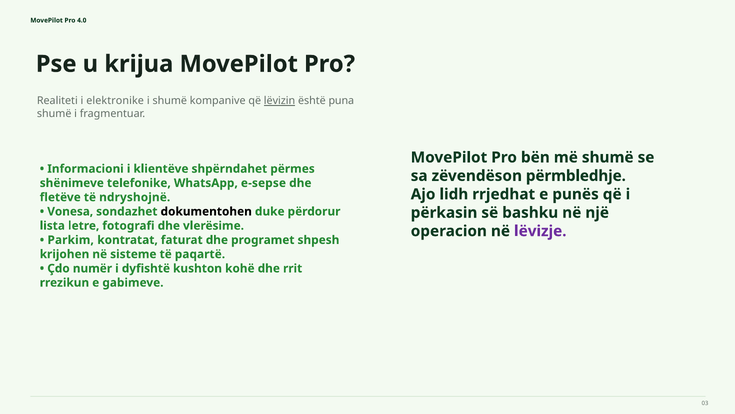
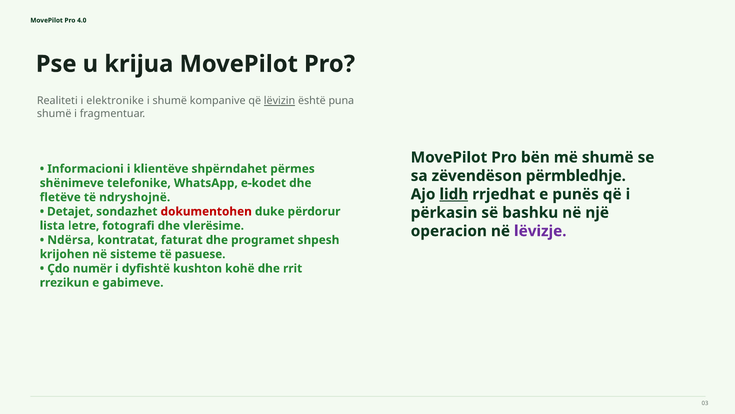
e-sepse: e-sepse -> e-kodet
lidh underline: none -> present
Vonesa: Vonesa -> Detajet
dokumentohen colour: black -> red
Parkim: Parkim -> Ndërsa
paqartë: paqartë -> pasuese
